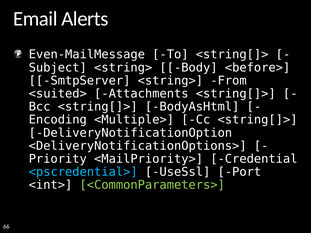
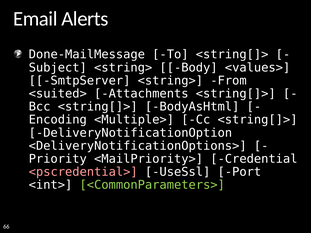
Even-MailMessage: Even-MailMessage -> Done-MailMessage
<before>: <before> -> <values>
<pscredential> colour: light blue -> pink
